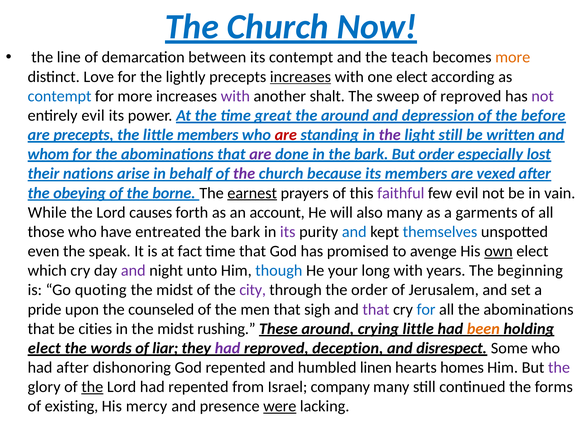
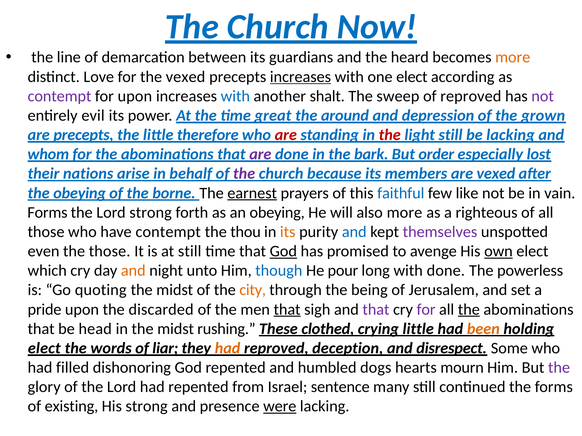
its contempt: contempt -> guardians
teach: teach -> heard
the lightly: lightly -> vexed
contempt at (60, 96) colour: blue -> purple
for more: more -> upon
with at (235, 96) colour: purple -> blue
before: before -> grown
little members: members -> therefore
the at (390, 135) colour: purple -> red
be written: written -> lacking
faithful colour: purple -> blue
few evil: evil -> like
While at (47, 213): While -> Forms
Lord causes: causes -> strong
an account: account -> obeying
also many: many -> more
garments: garments -> righteous
have entreated: entreated -> contempt
bark at (245, 232): bark -> thou
its at (288, 232) colour: purple -> orange
themselves colour: blue -> purple
the speak: speak -> those
at fact: fact -> still
God at (283, 251) underline: none -> present
and at (133, 271) colour: purple -> orange
your: your -> pour
with years: years -> done
beginning: beginning -> powerless
city colour: purple -> orange
the order: order -> being
counseled: counseled -> discarded
that at (287, 310) underline: none -> present
for at (426, 310) colour: blue -> purple
the at (469, 310) underline: none -> present
cities: cities -> head
These around: around -> clothed
had at (228, 349) colour: purple -> orange
had after: after -> filled
linen: linen -> dogs
homes: homes -> mourn
the at (92, 387) underline: present -> none
company: company -> sentence
His mercy: mercy -> strong
